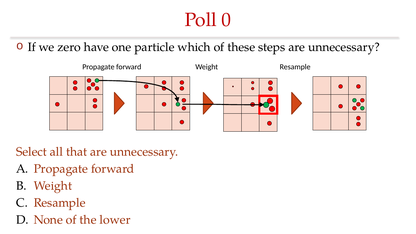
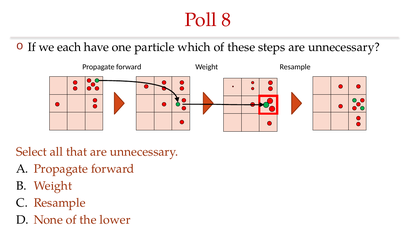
0: 0 -> 8
zero: zero -> each
